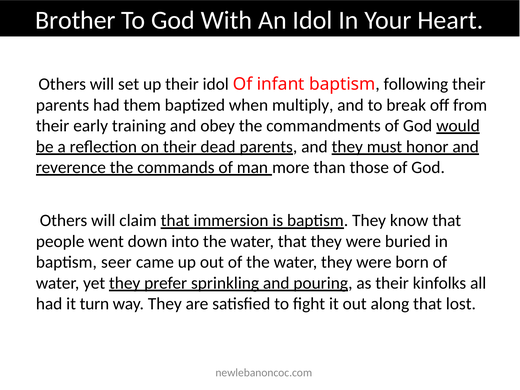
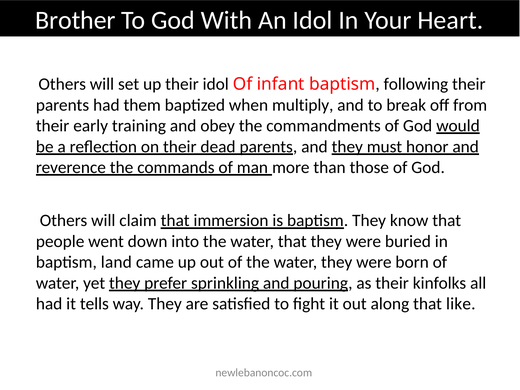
seer: seer -> land
turn: turn -> tells
lost: lost -> like
